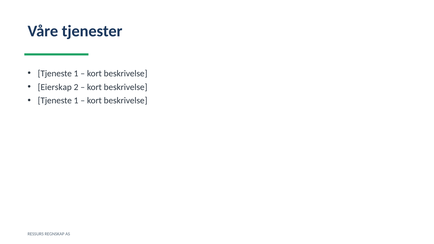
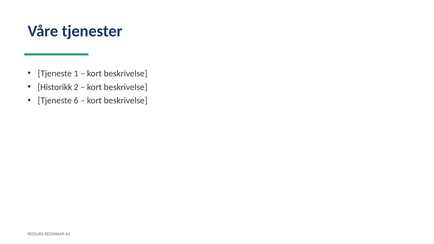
Eierskap: Eierskap -> Historikk
1 at (76, 101): 1 -> 6
